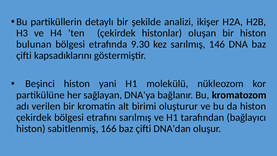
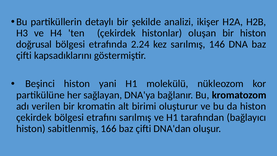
bulunan: bulunan -> doğrusal
9.30: 9.30 -> 2.24
